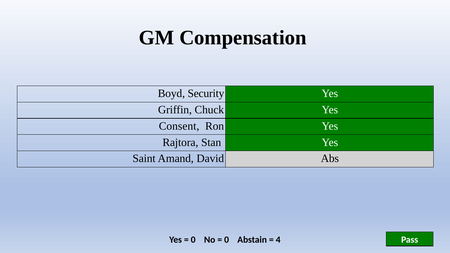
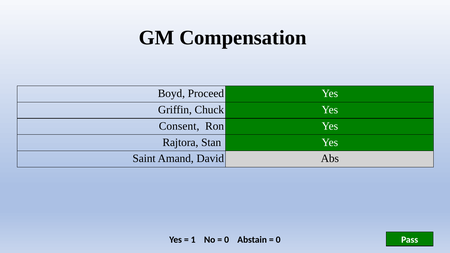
Security: Security -> Proceed
0 at (193, 240): 0 -> 1
4 at (278, 240): 4 -> 0
